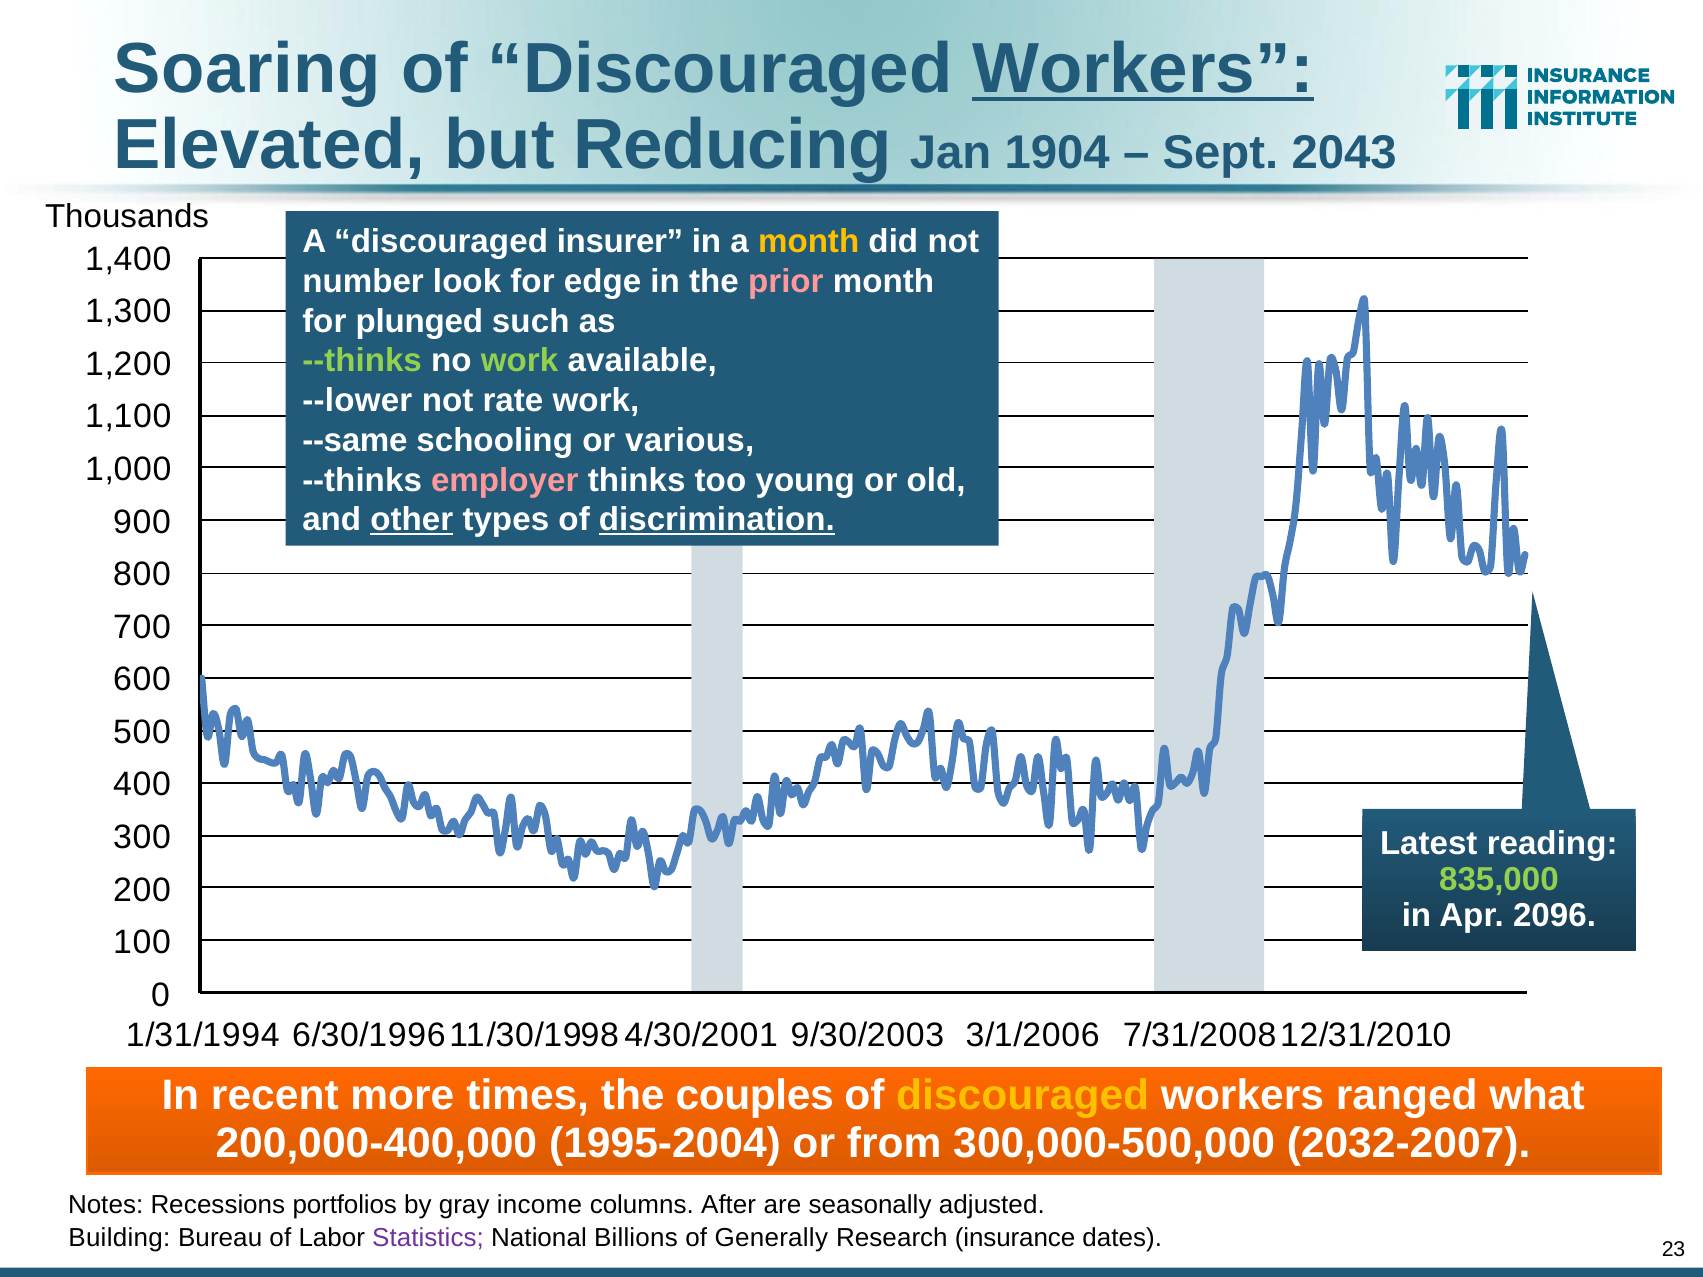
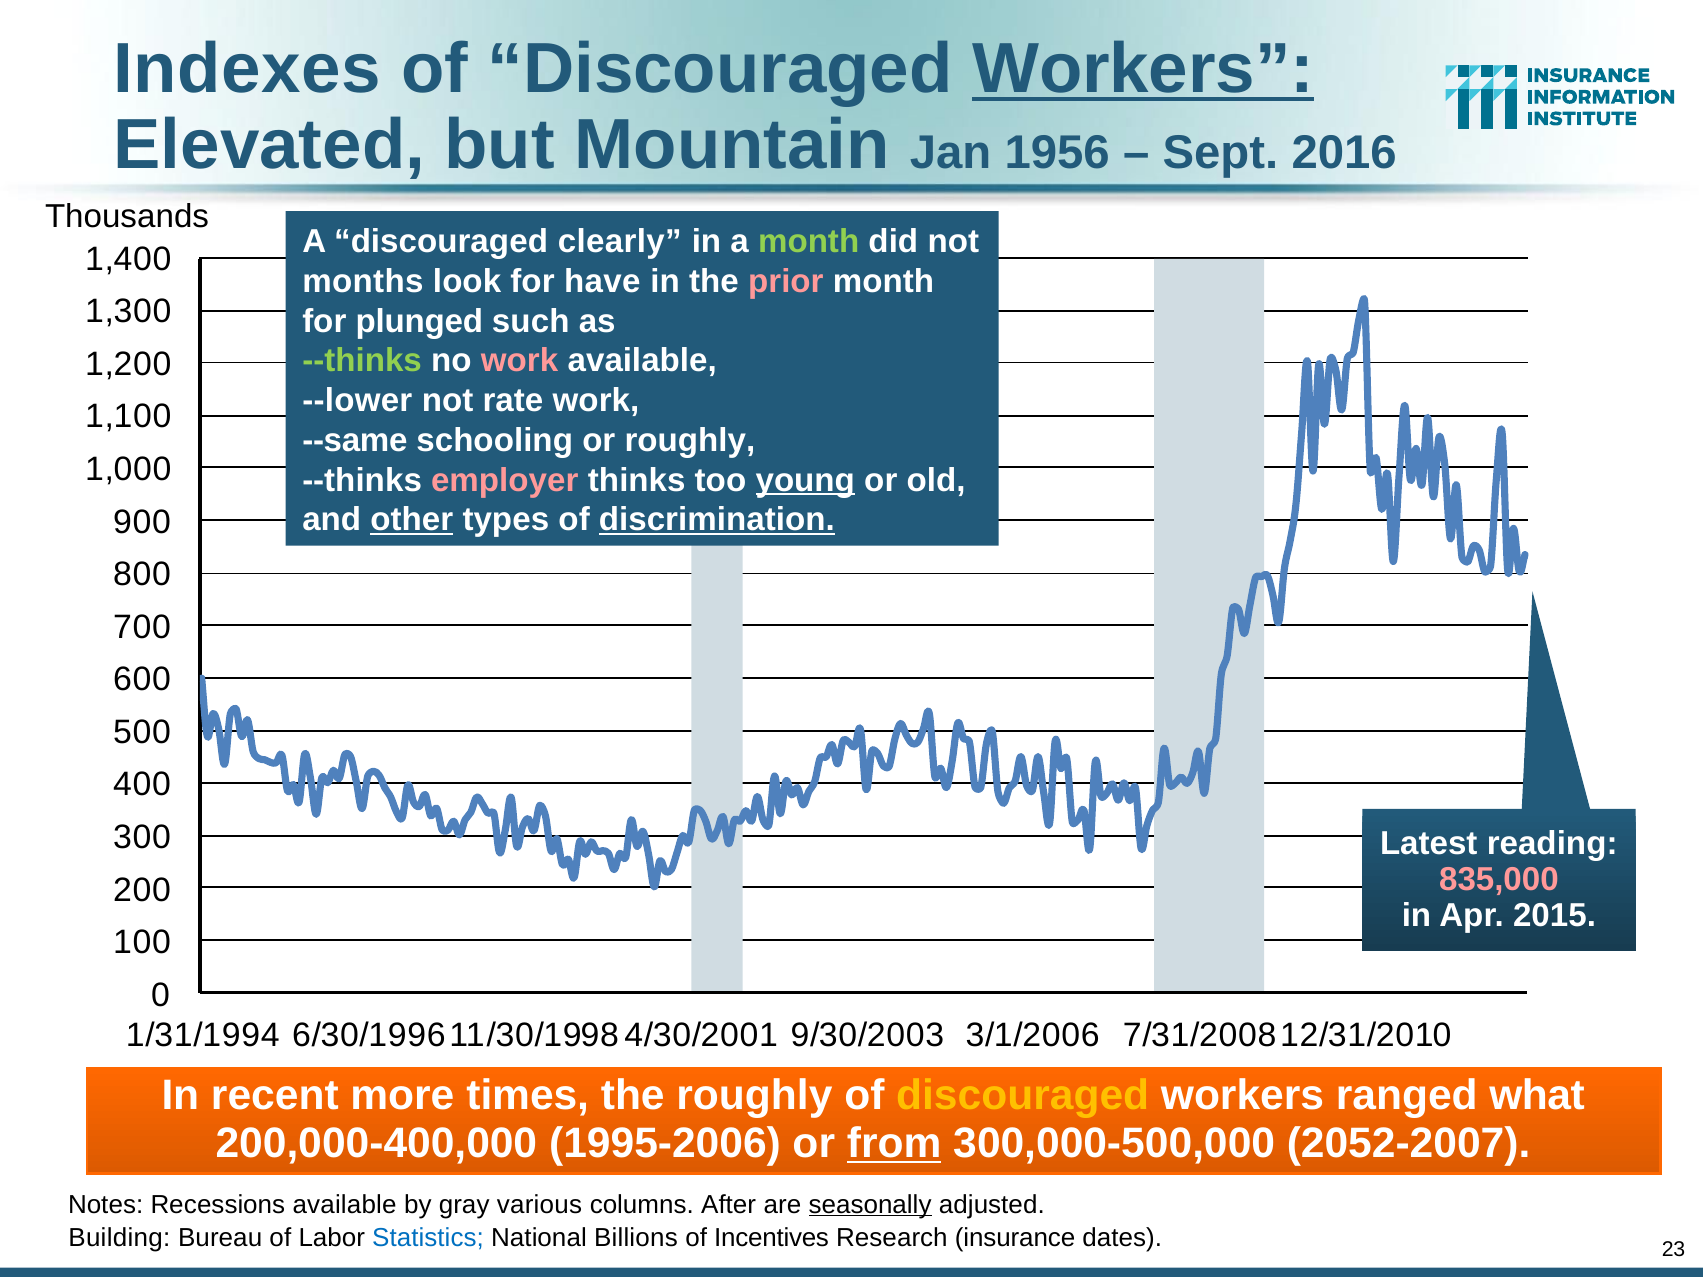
Soaring: Soaring -> Indexes
Reducing: Reducing -> Mountain
1904: 1904 -> 1956
2043: 2043 -> 2016
insurer: insurer -> clearly
month at (809, 242) colour: yellow -> light green
number: number -> months
edge: edge -> have
work at (520, 361) colour: light green -> pink
or various: various -> roughly
young underline: none -> present
835,000 colour: light green -> pink
2096: 2096 -> 2015
the couples: couples -> roughly
1995-2004: 1995-2004 -> 1995-2006
from underline: none -> present
2032-2007: 2032-2007 -> 2052-2007
Recessions portfolios: portfolios -> available
income: income -> various
seasonally underline: none -> present
Statistics colour: purple -> blue
Generally: Generally -> Incentives
